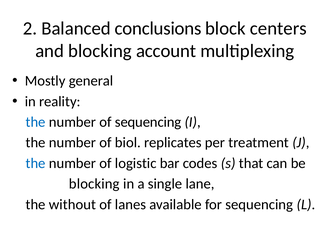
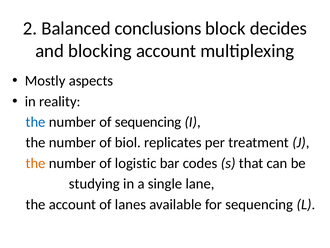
centers: centers -> decides
general: general -> aspects
the at (36, 163) colour: blue -> orange
blocking at (94, 183): blocking -> studying
the without: without -> account
